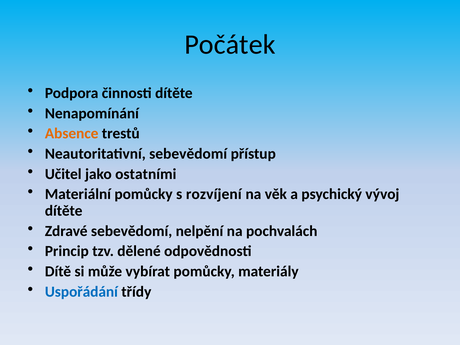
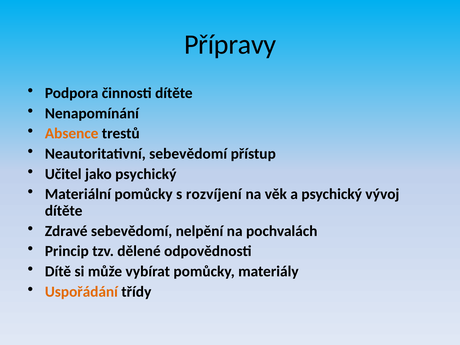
Počátek: Počátek -> Přípravy
jako ostatními: ostatními -> psychický
Uspořádání colour: blue -> orange
